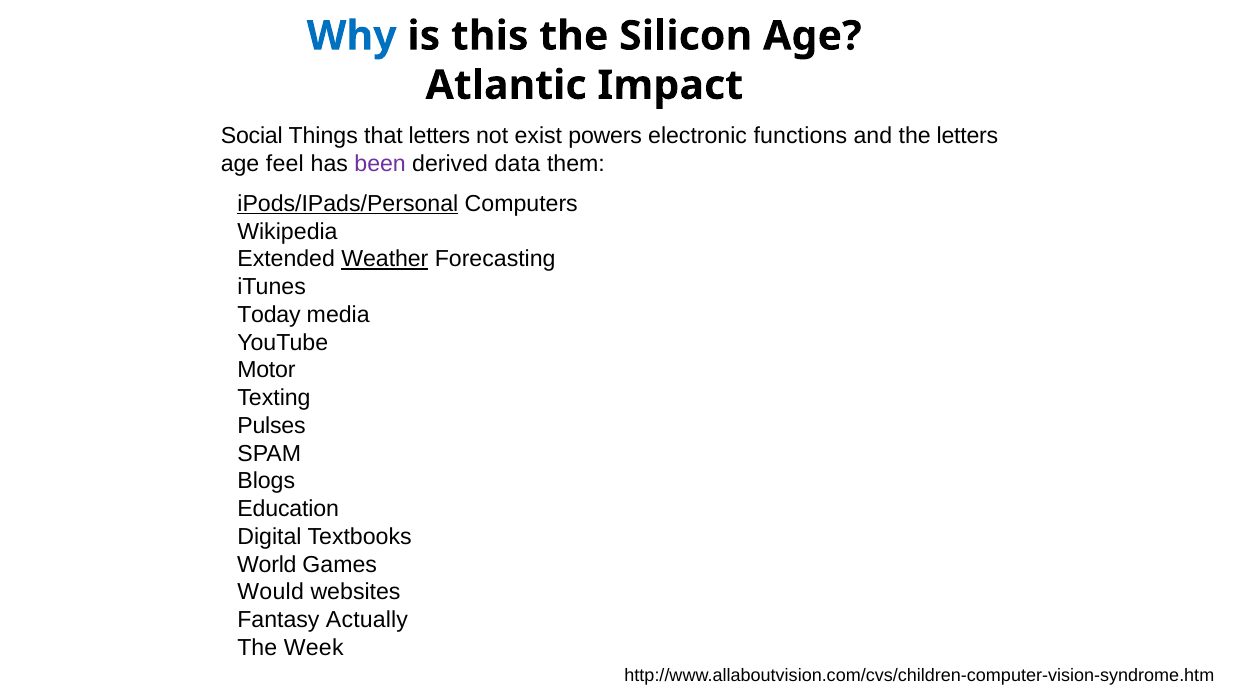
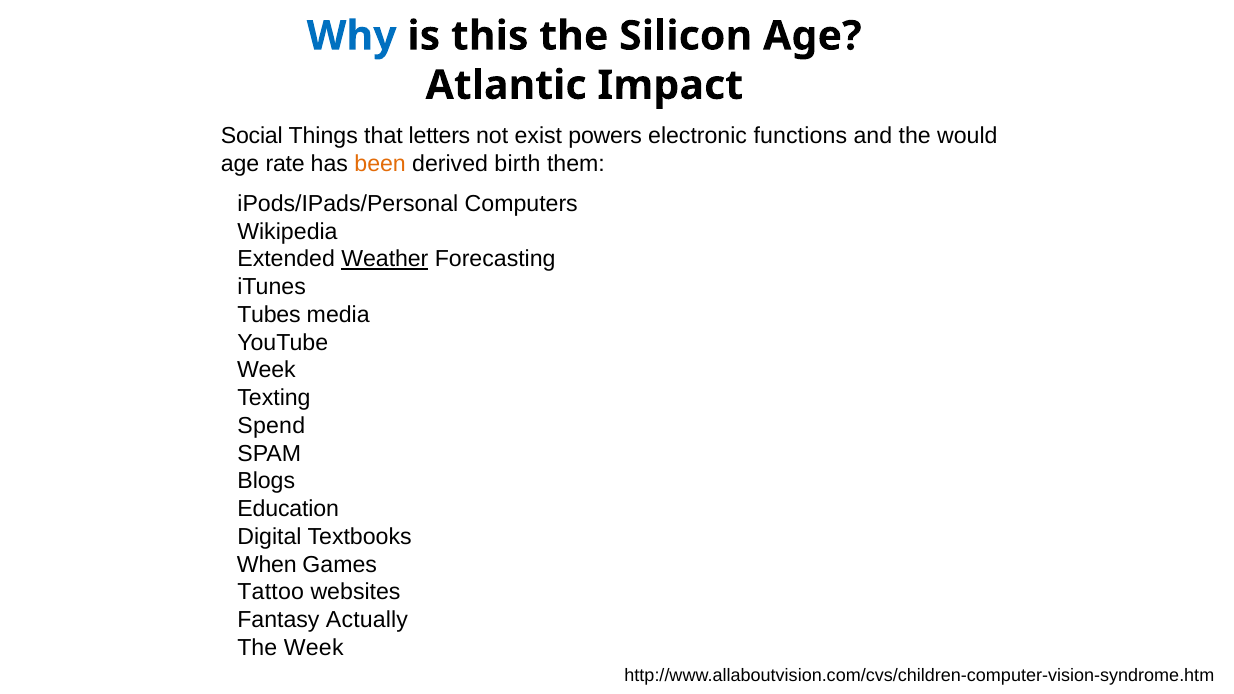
the letters: letters -> would
feel: feel -> rate
been colour: purple -> orange
data: data -> birth
iPods/IPads/Personal underline: present -> none
Today: Today -> Tubes
Motor at (266, 370): Motor -> Week
Pulses: Pulses -> Spend
World: World -> When
Would: Would -> Tattoo
